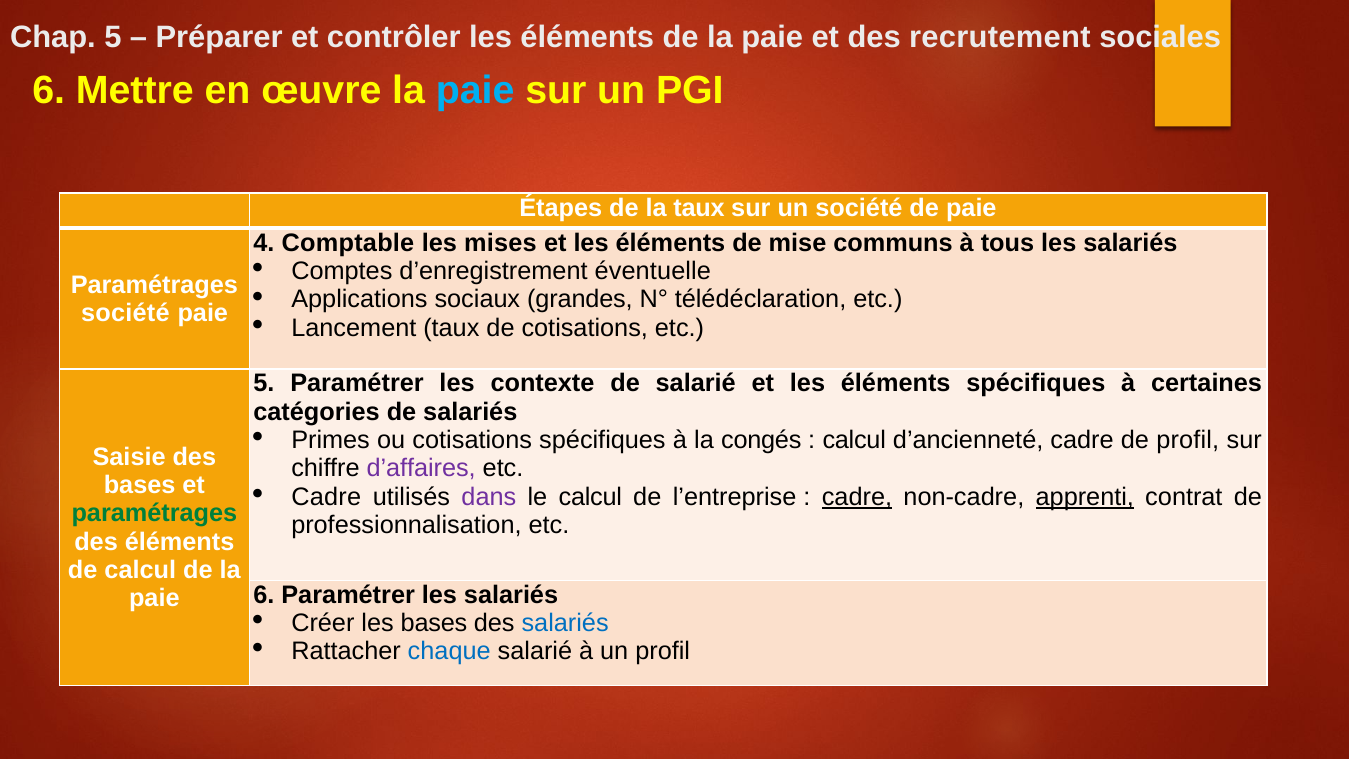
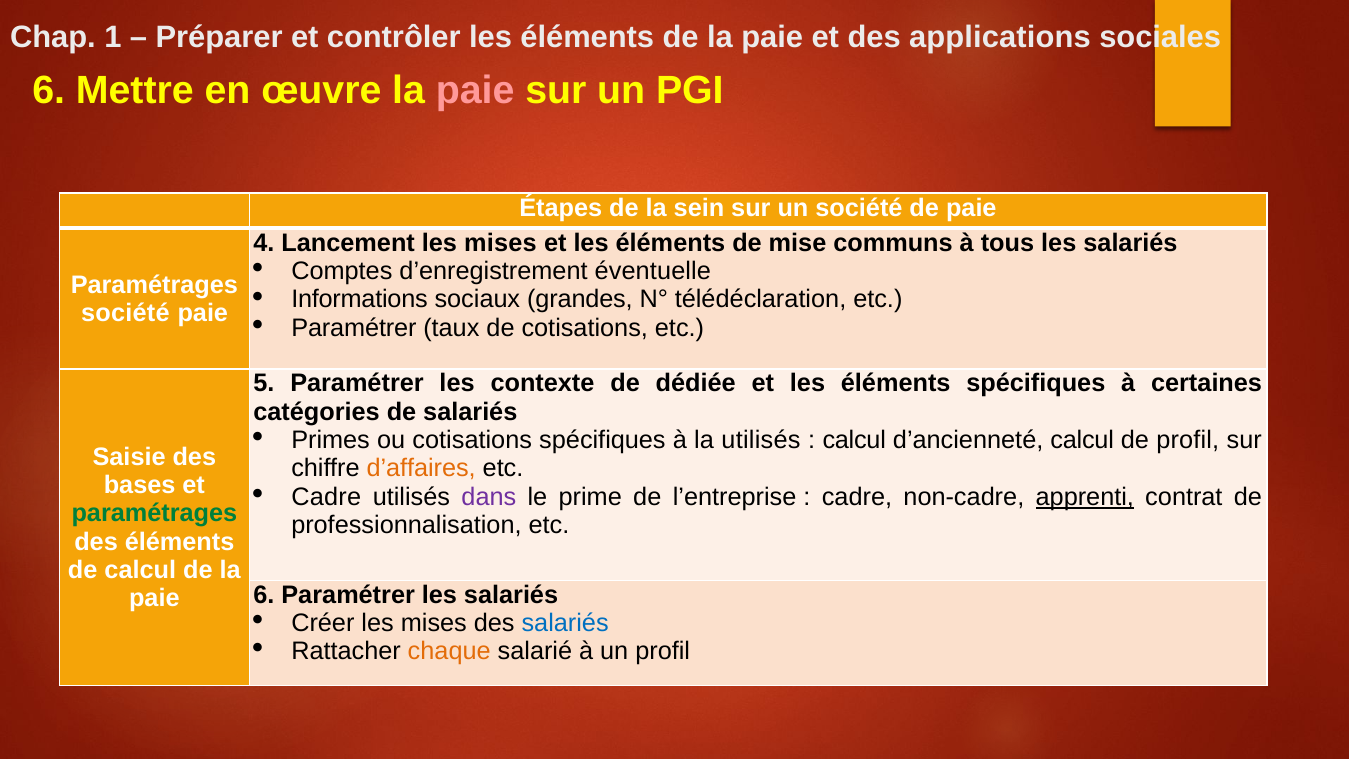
Chap 5: 5 -> 1
recrutement: recrutement -> applications
paie at (475, 90) colour: light blue -> pink
la taux: taux -> sein
Comptable: Comptable -> Lancement
Applications: Applications -> Informations
Lancement at (354, 328): Lancement -> Paramétrer
de salarié: salarié -> dédiée
la congés: congés -> utilisés
d’ancienneté cadre: cadre -> calcul
d’affaires colour: purple -> orange
le calcul: calcul -> prime
cadre at (857, 497) underline: present -> none
Créer les bases: bases -> mises
chaque colour: blue -> orange
